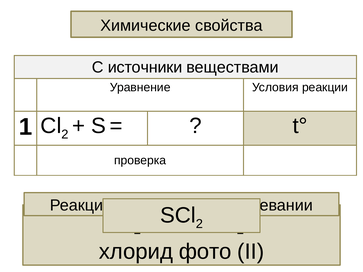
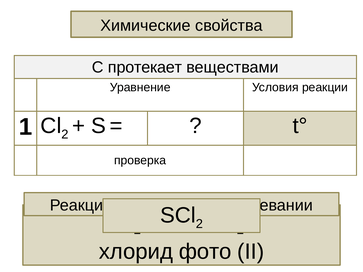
С источники: источники -> протекает
